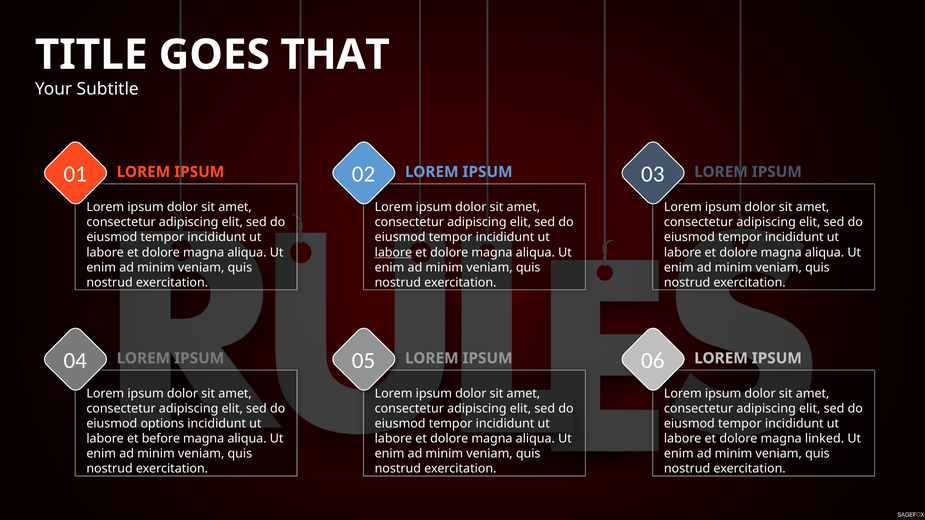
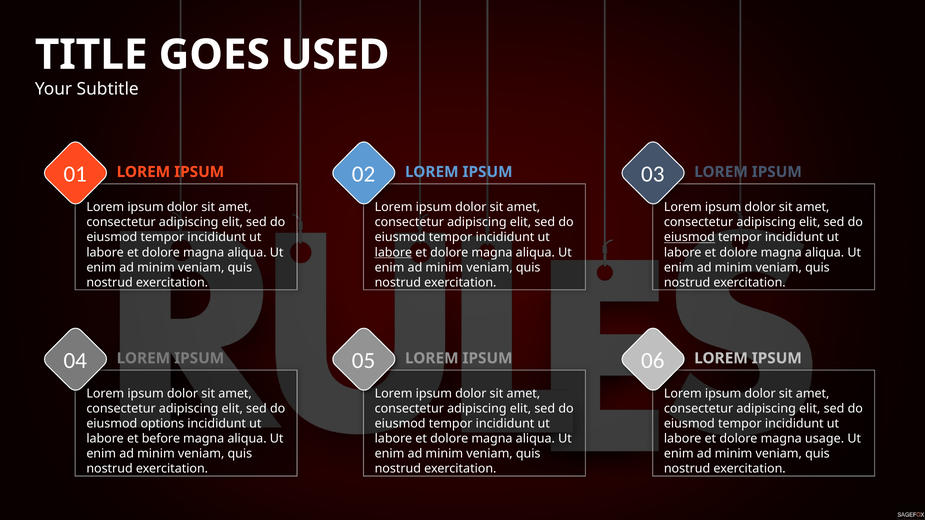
THAT: THAT -> USED
eiusmod at (689, 237) underline: none -> present
linked: linked -> usage
